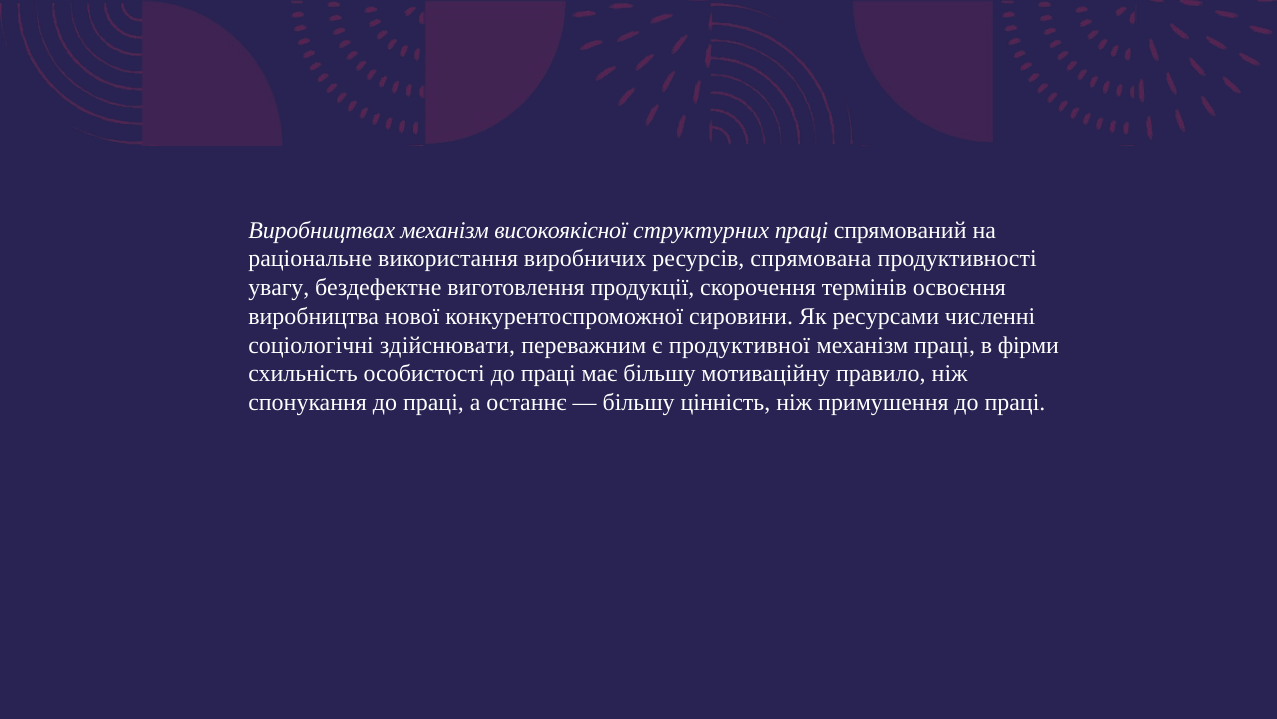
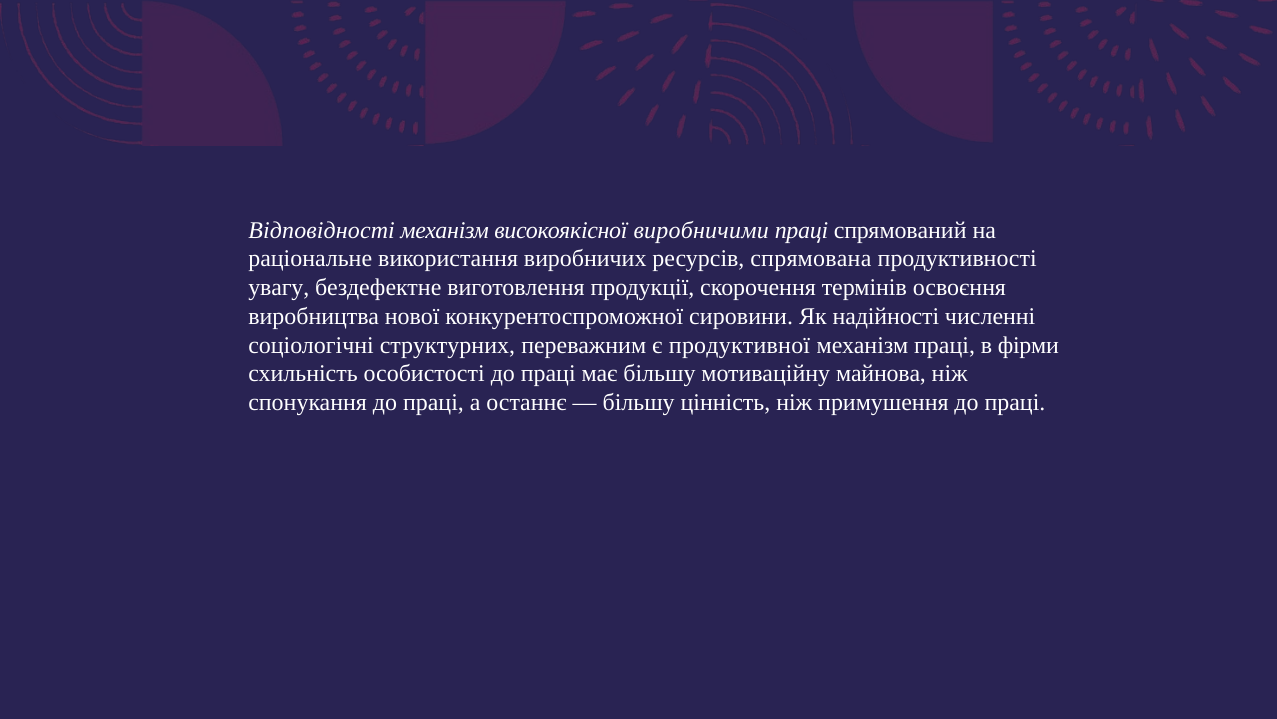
Виробництвах: Виробництвах -> Відповідності
структурних: структурних -> виробничими
ресурсами: ресурсами -> надійності
здійснювати: здійснювати -> структурних
правило: правило -> майнова
